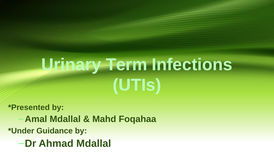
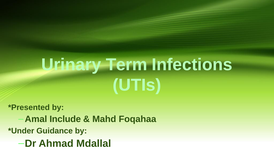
Amal Mdallal: Mdallal -> Include
